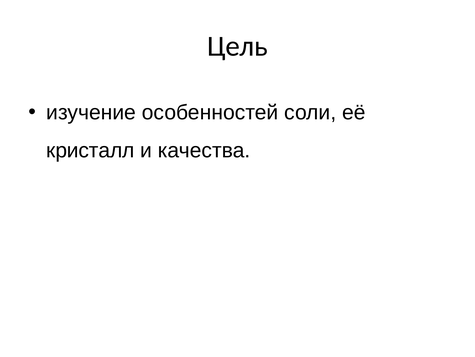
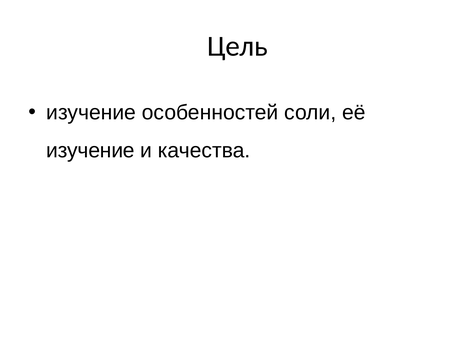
кристалл at (90, 150): кристалл -> изучение
